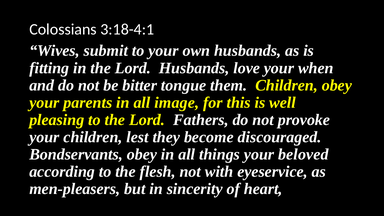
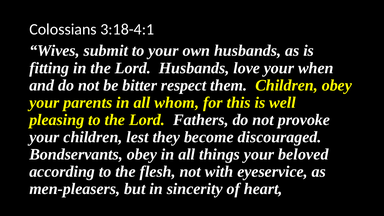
tongue: tongue -> respect
image: image -> whom
